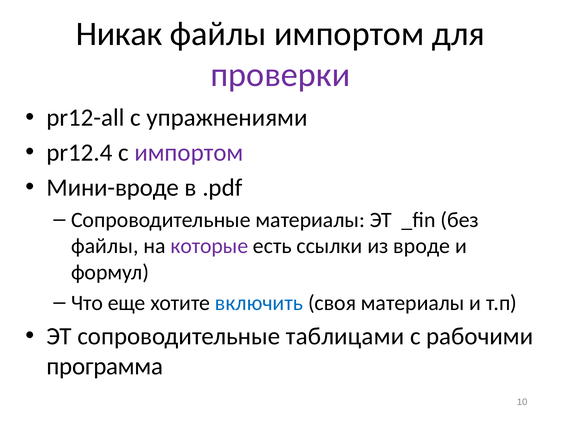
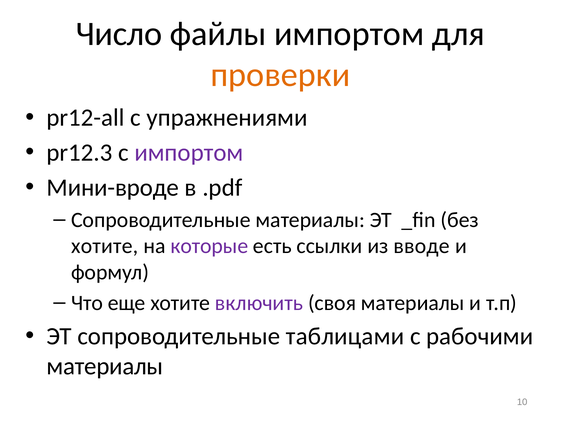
Никак: Никак -> Число
проверки colour: purple -> orange
pr12.4: pr12.4 -> pr12.3
файлы at (105, 246): файлы -> хотите
вроде: вроде -> вводе
включить colour: blue -> purple
программа at (105, 366): программа -> материалы
